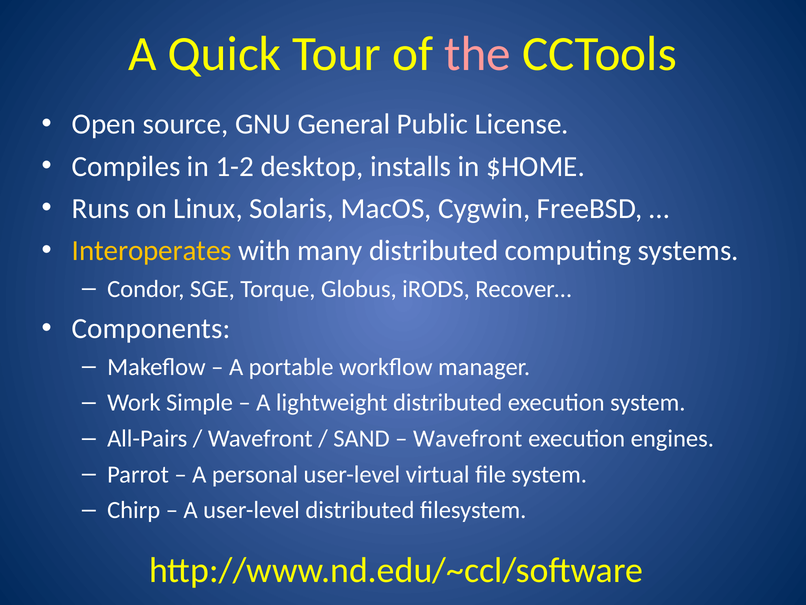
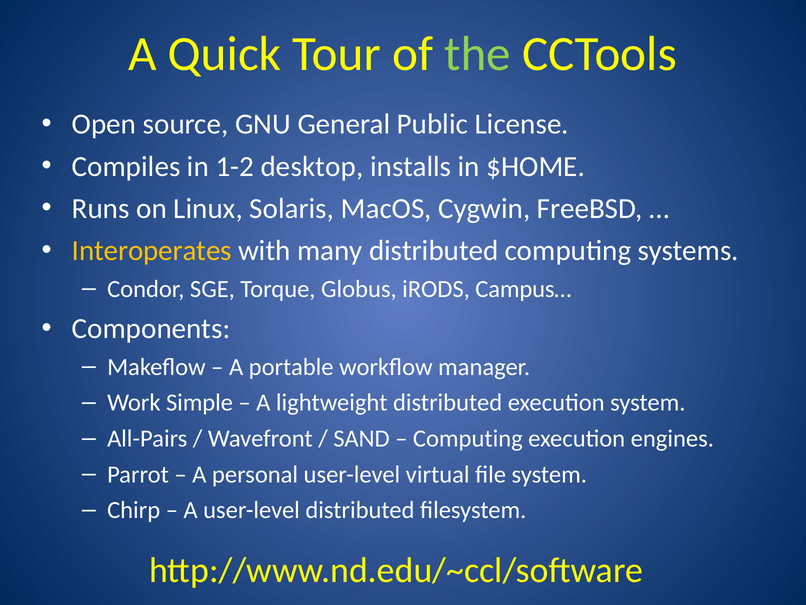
the colour: pink -> light green
Recover…: Recover… -> Campus…
Wavefront at (468, 438): Wavefront -> Computing
